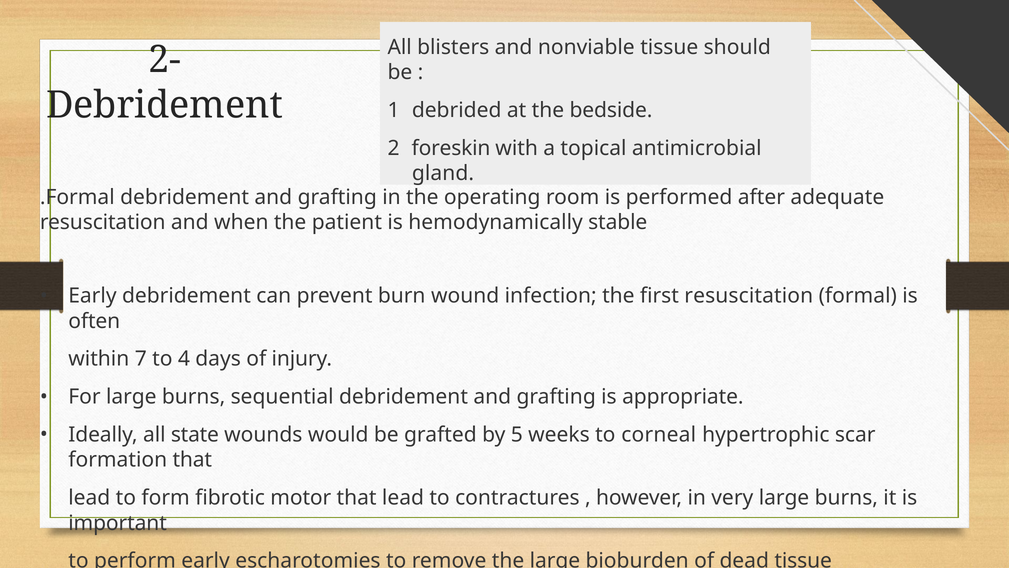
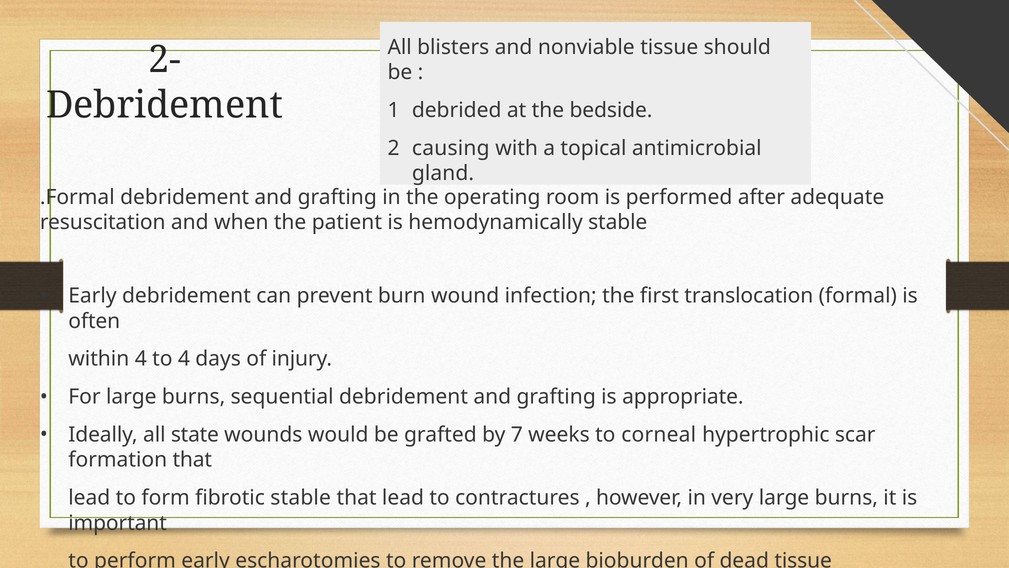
foreskin: foreskin -> causing
first resuscitation: resuscitation -> translocation
within 7: 7 -> 4
5: 5 -> 7
fibrotic motor: motor -> stable
